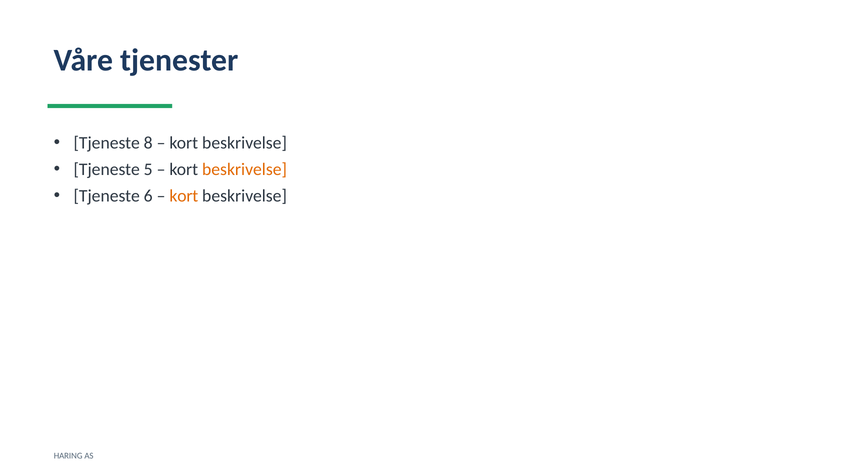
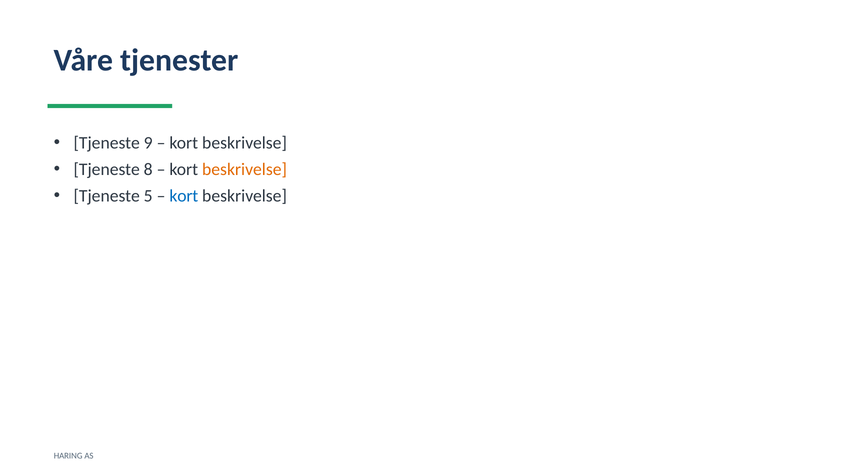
8: 8 -> 9
5: 5 -> 8
6: 6 -> 5
kort at (184, 196) colour: orange -> blue
